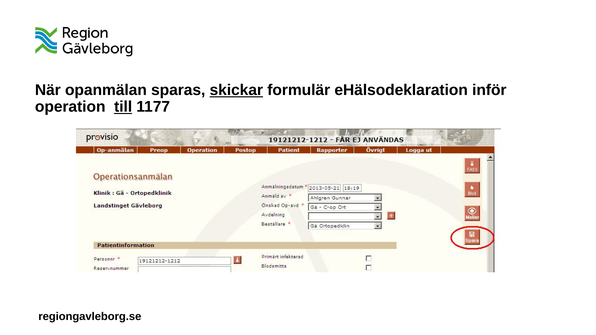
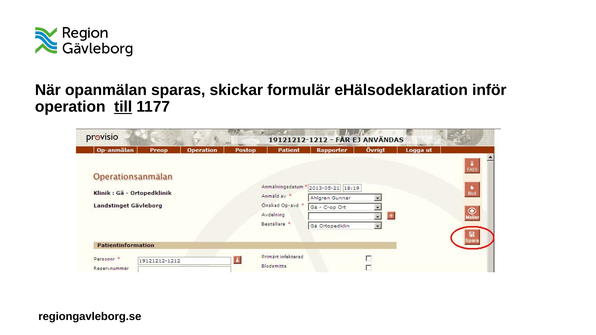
skickar underline: present -> none
